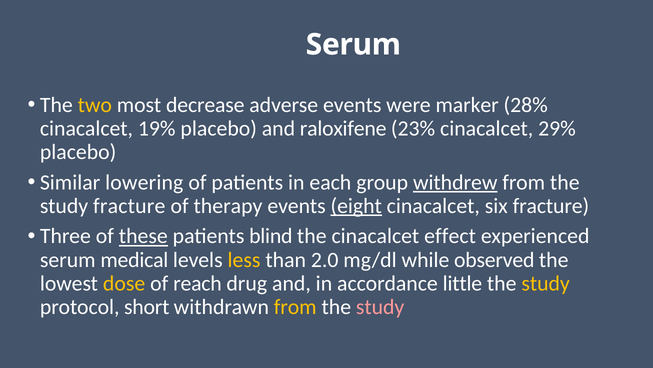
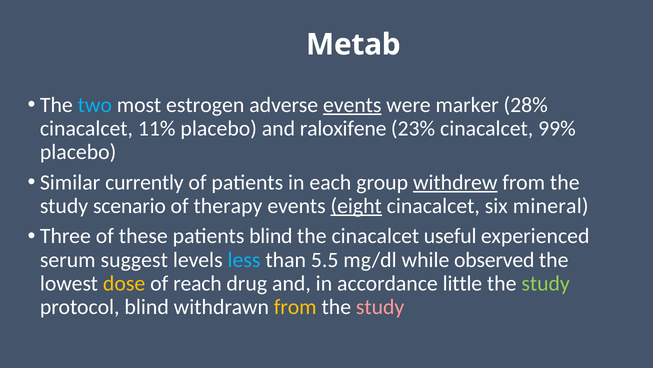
Serum at (353, 45): Serum -> Metab
two colour: yellow -> light blue
decrease: decrease -> estrogen
events at (352, 105) underline: none -> present
19%: 19% -> 11%
29%: 29% -> 99%
lowering: lowering -> currently
study fracture: fracture -> scenario
six fracture: fracture -> mineral
these underline: present -> none
effect: effect -> useful
medical: medical -> suggest
less colour: yellow -> light blue
2.0: 2.0 -> 5.5
study at (546, 283) colour: yellow -> light green
protocol short: short -> blind
